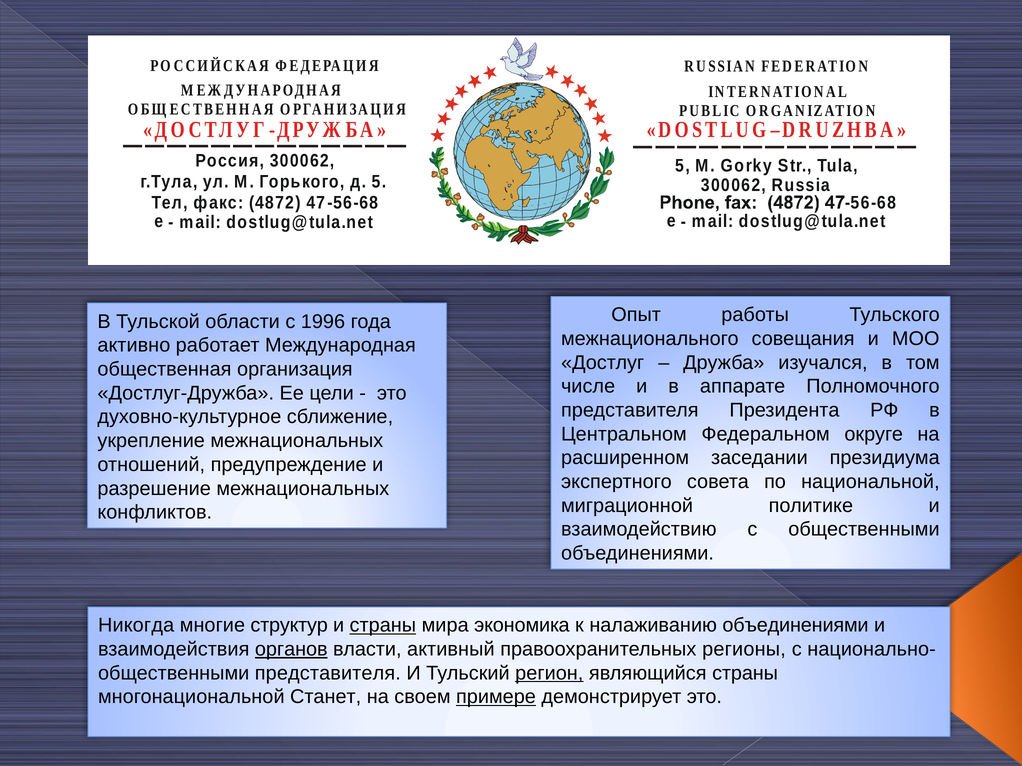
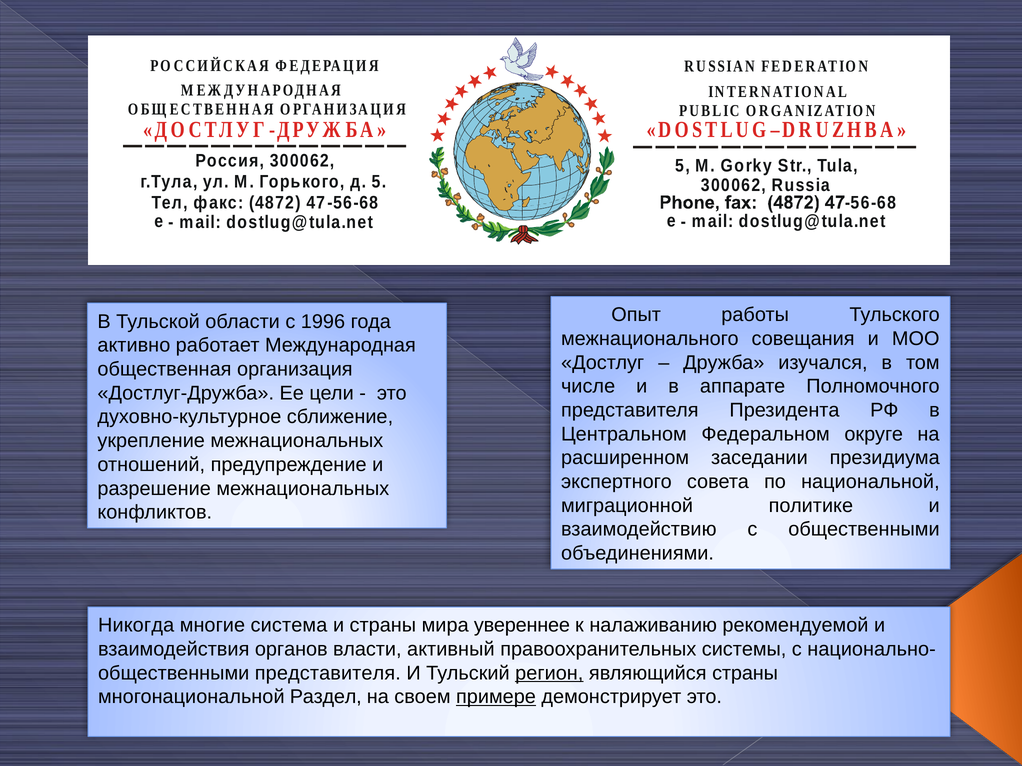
структур: структур -> система
страны at (383, 626) underline: present -> none
экономика: экономика -> увереннее
налаживанию объединениями: объединениями -> рекомендуемой
органов underline: present -> none
регионы: регионы -> системы
Станет: Станет -> Раздел
